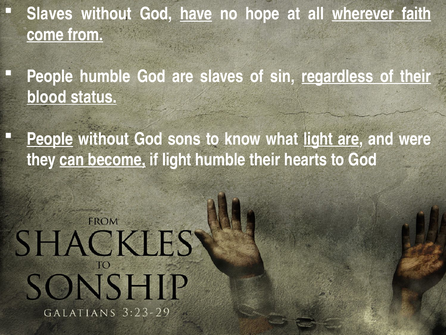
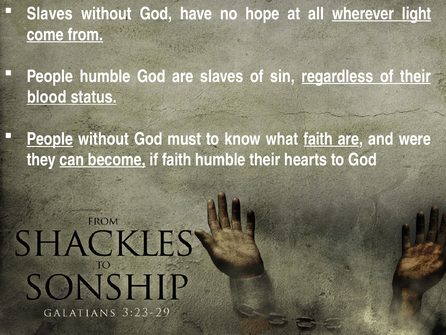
have underline: present -> none
faith: faith -> light
sons: sons -> must
what light: light -> faith
if light: light -> faith
